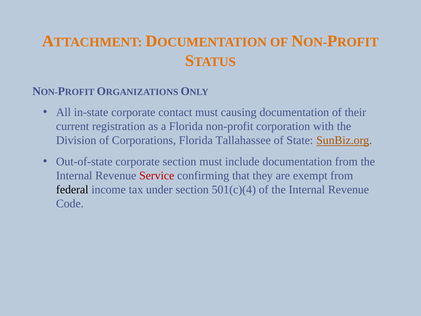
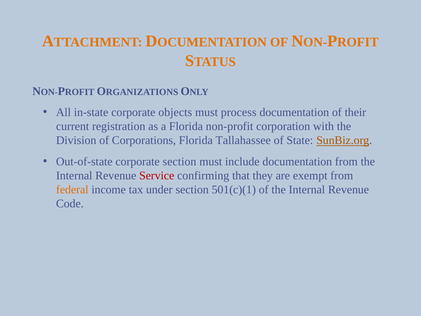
contact: contact -> objects
causing: causing -> process
federal colour: black -> orange
501(c)(4: 501(c)(4 -> 501(c)(1
